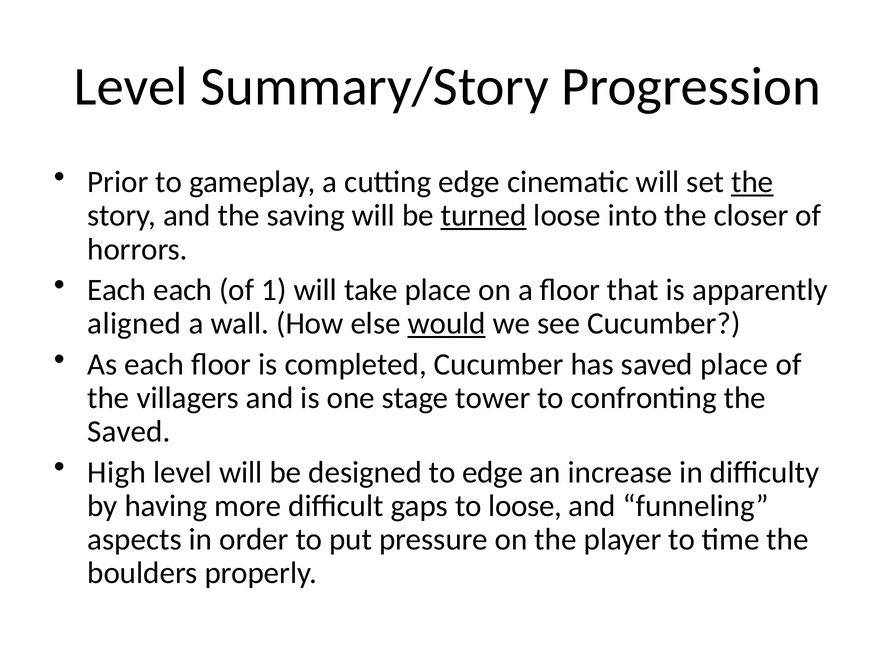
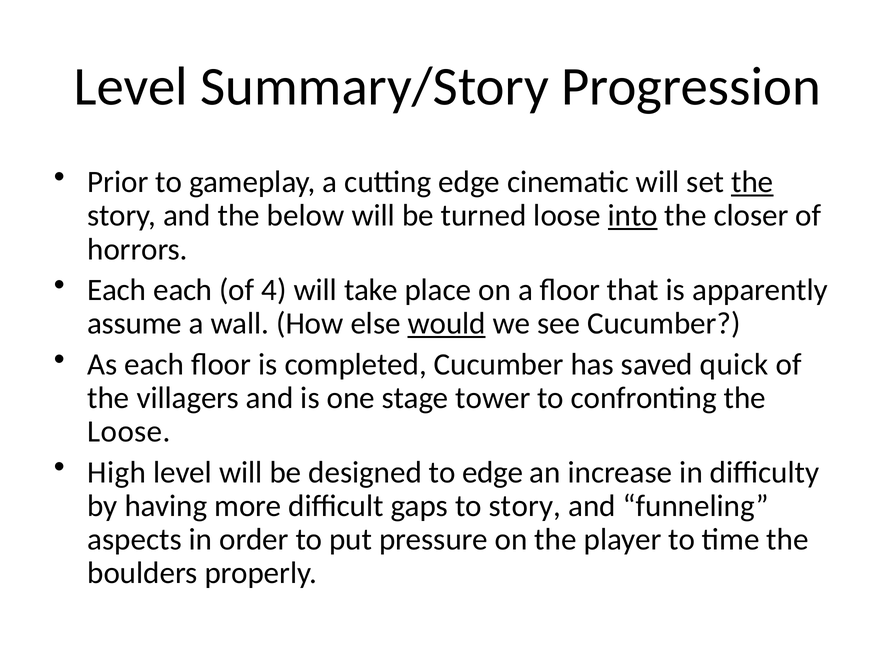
saving: saving -> below
turned underline: present -> none
into underline: none -> present
1: 1 -> 4
aligned: aligned -> assume
saved place: place -> quick
Saved at (129, 432): Saved -> Loose
to loose: loose -> story
